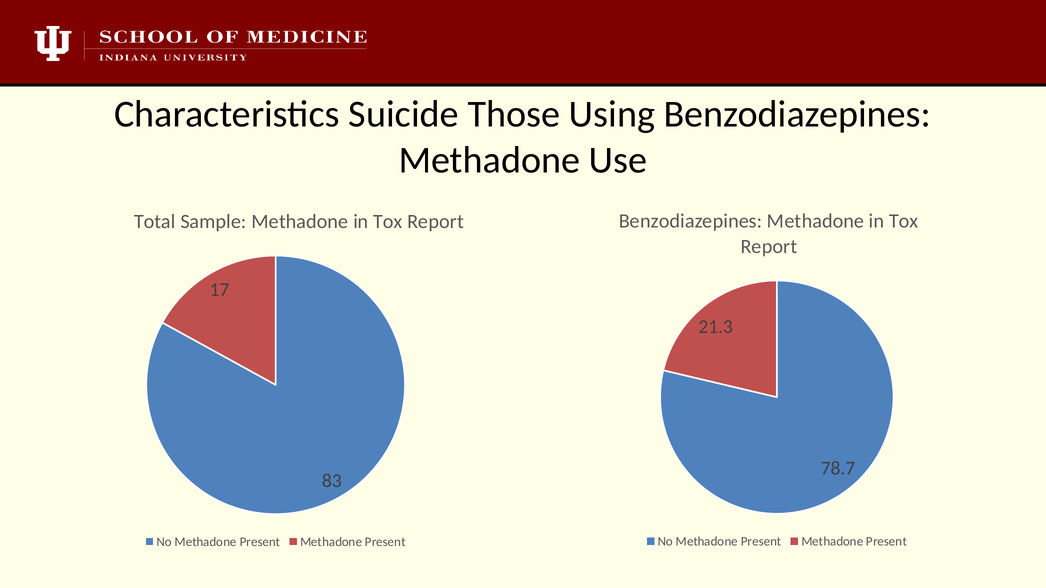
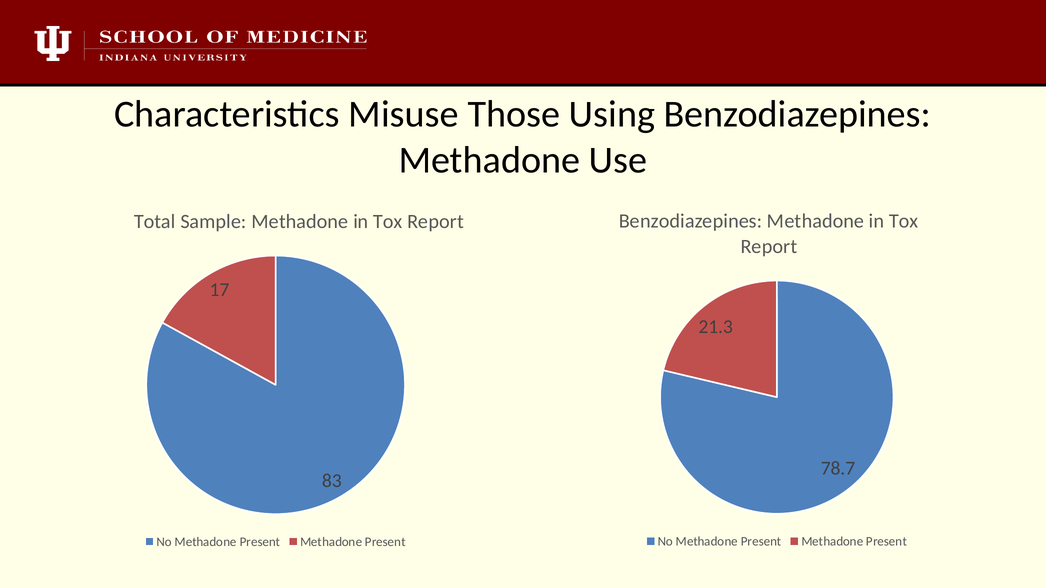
Suicide: Suicide -> Misuse
